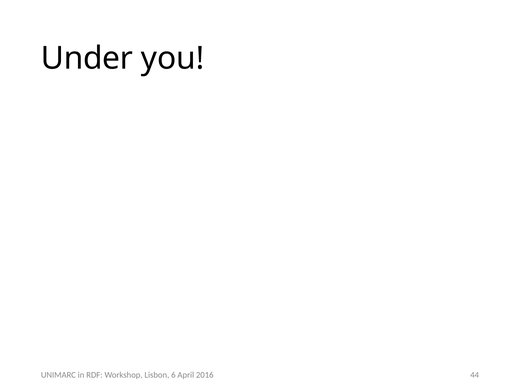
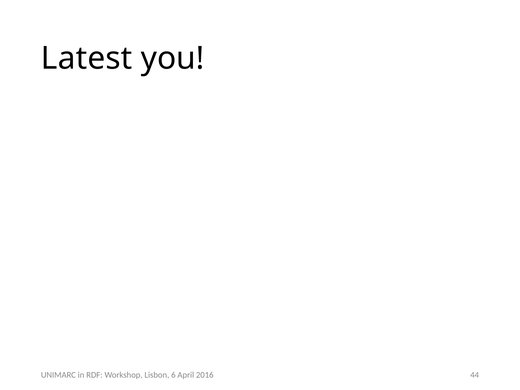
Under: Under -> Latest
